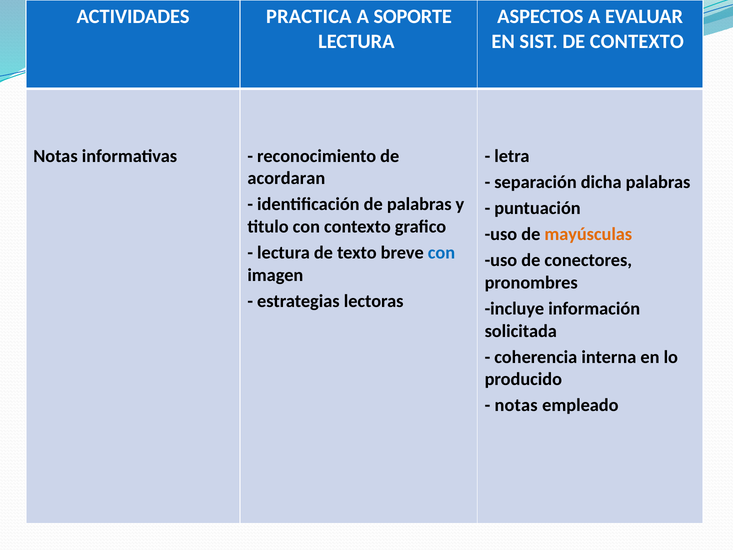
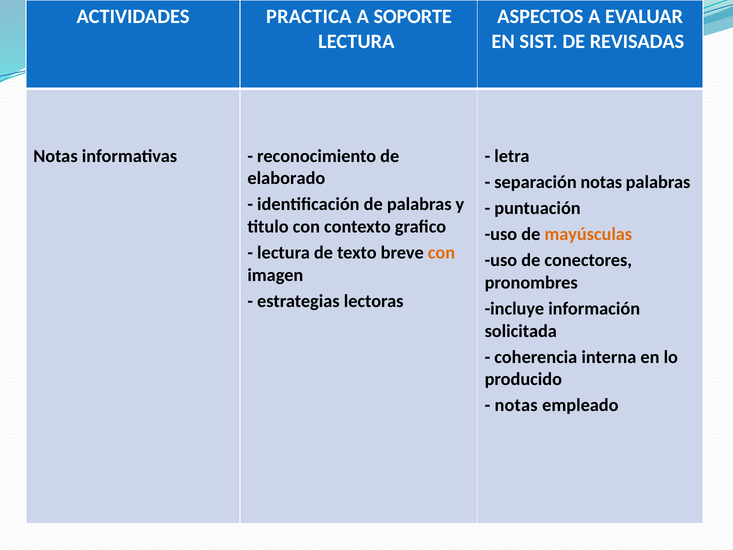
DE CONTEXTO: CONTEXTO -> REVISADAS
acordaran: acordaran -> elaborado
separación dicha: dicha -> notas
con at (441, 253) colour: blue -> orange
